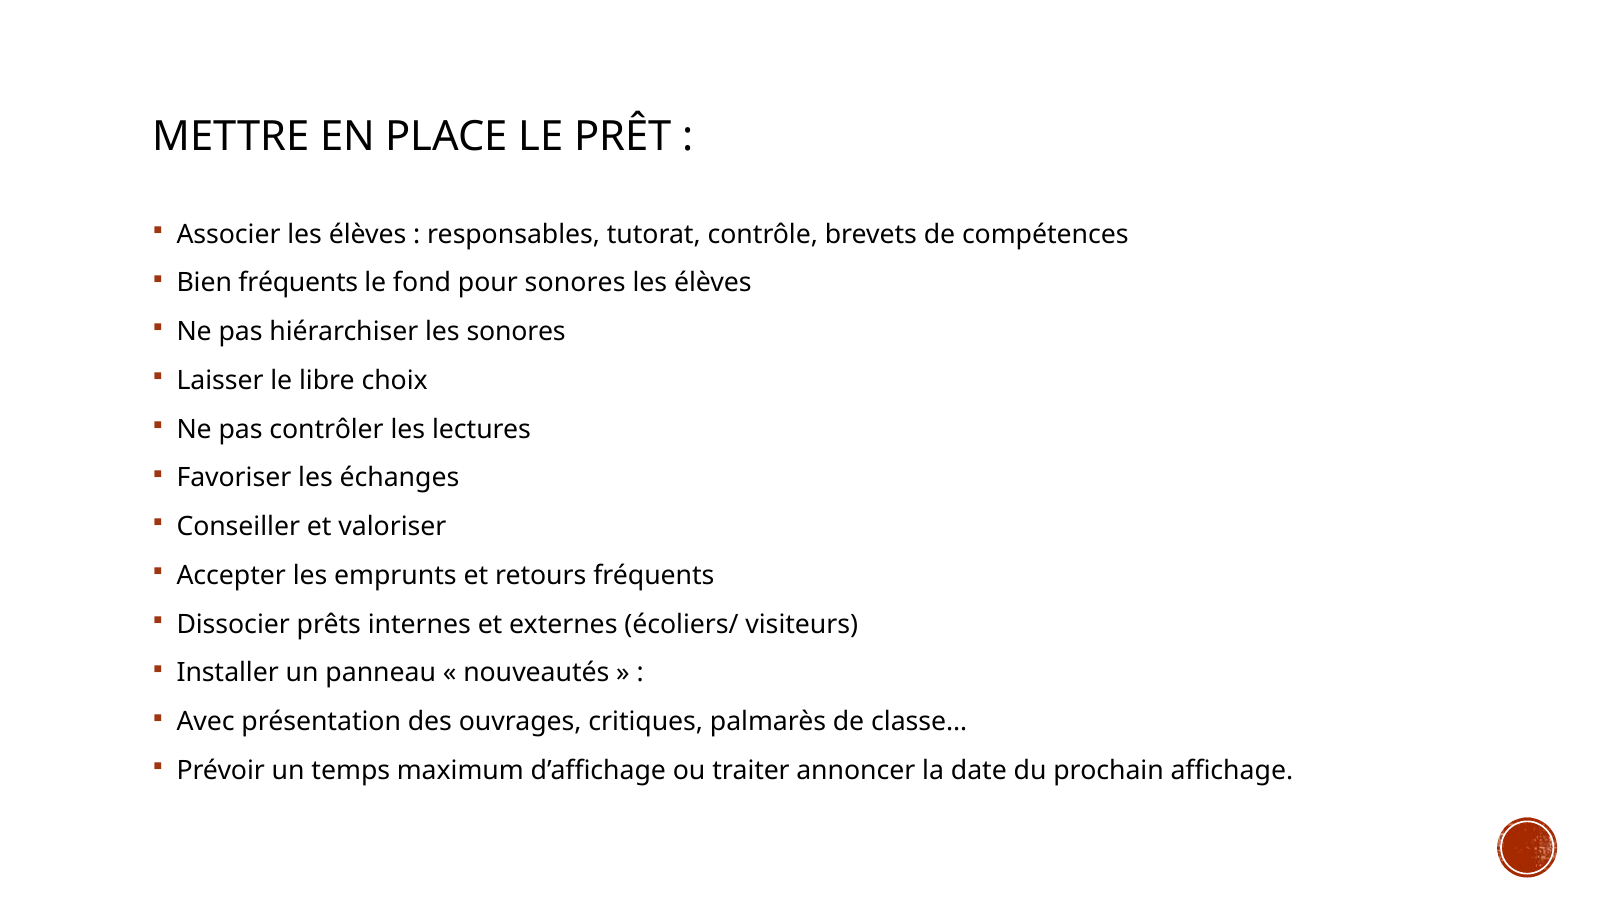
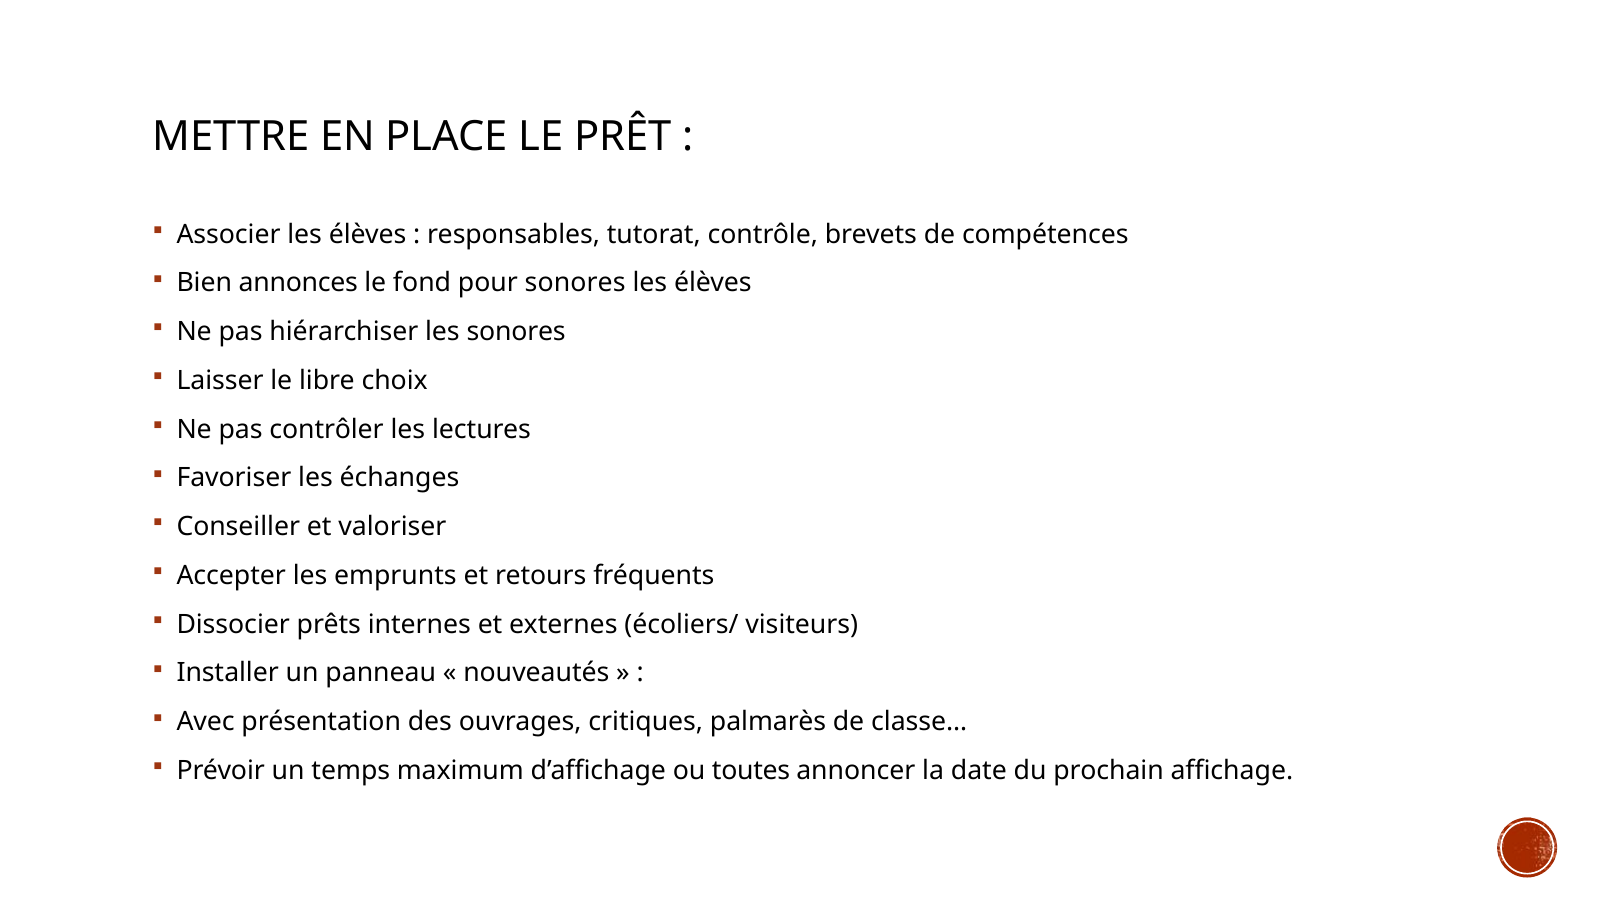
Bien fréquents: fréquents -> annonces
traiter: traiter -> toutes
